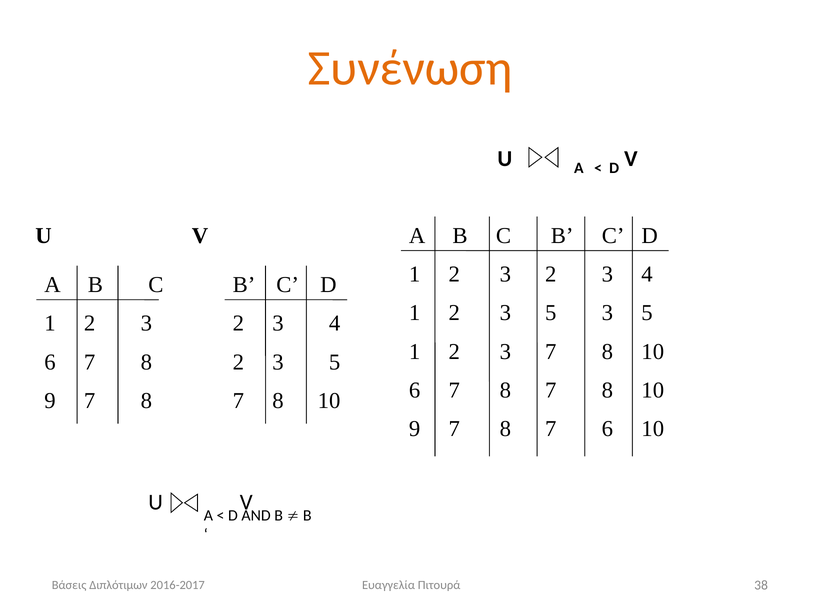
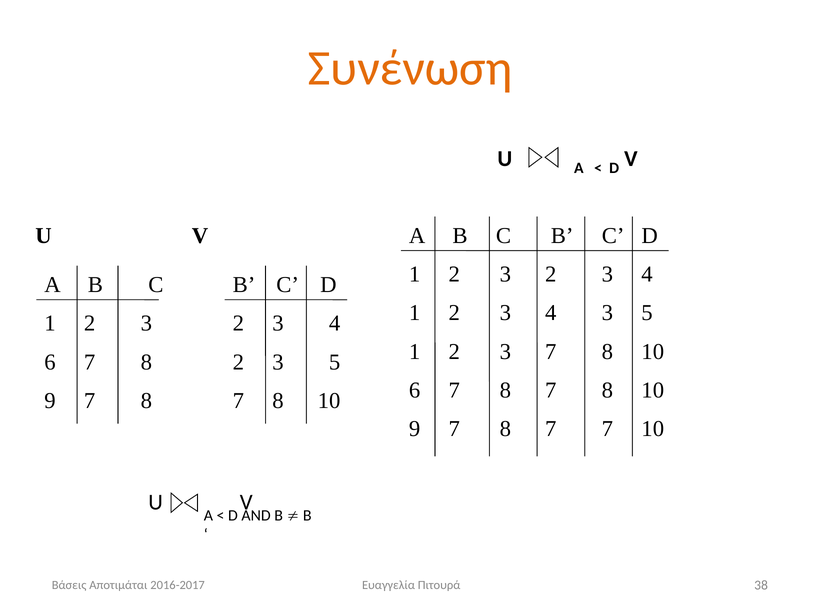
1 2 3 5: 5 -> 4
7 6: 6 -> 7
Διπλότιμων: Διπλότιμων -> Αποτιμάται
